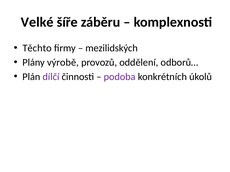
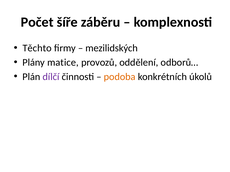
Velké: Velké -> Počet
výrobě: výrobě -> matice
podoba colour: purple -> orange
